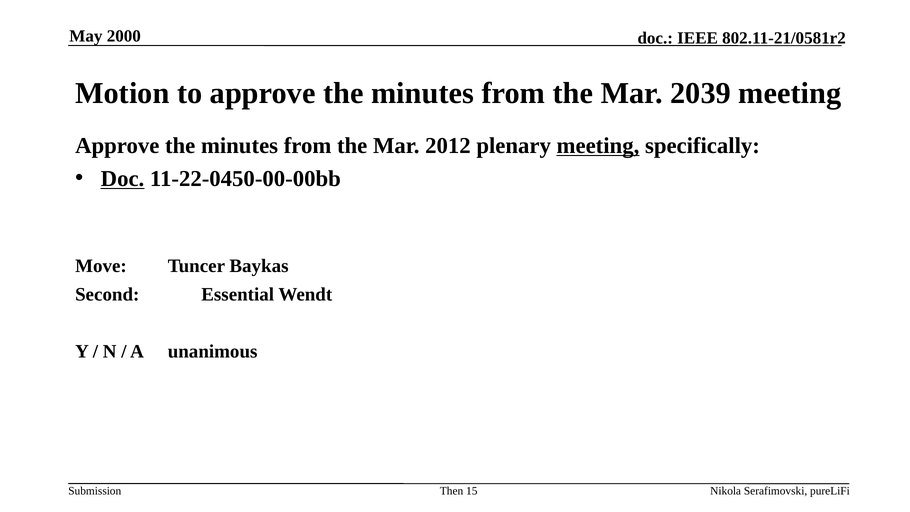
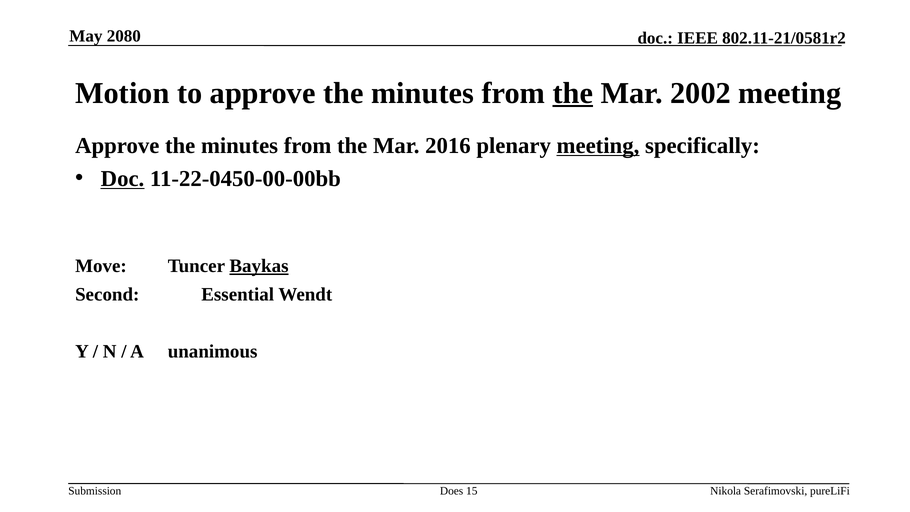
2000: 2000 -> 2080
the at (573, 93) underline: none -> present
2039: 2039 -> 2002
2012: 2012 -> 2016
Baykas underline: none -> present
Then: Then -> Does
